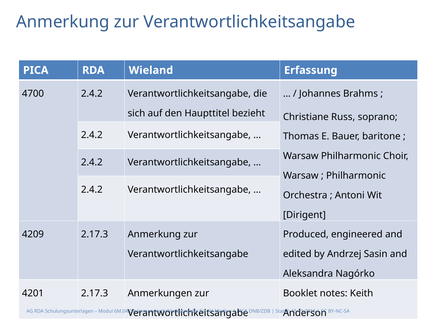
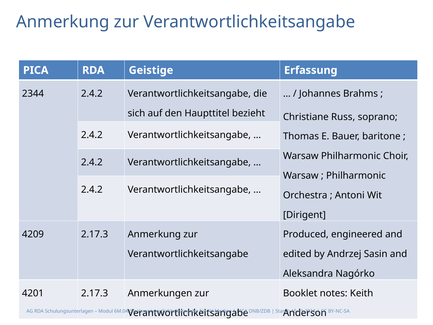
Wieland: Wieland -> Geistige
4700: 4700 -> 2344
